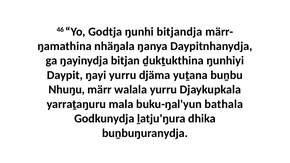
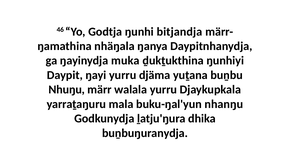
bitjan: bitjan -> muka
bathala: bathala -> nhanŋu
